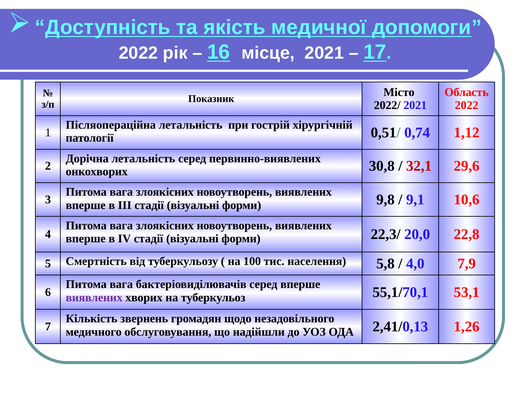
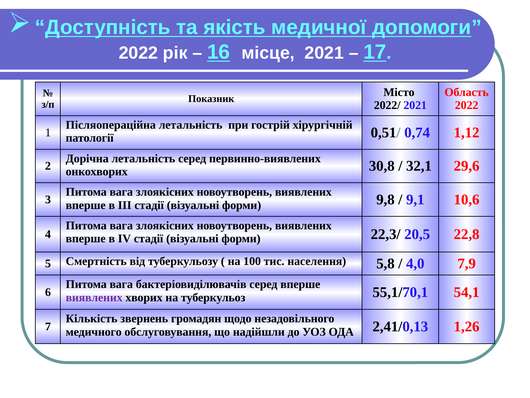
32,1 colour: red -> black
20,0: 20,0 -> 20,5
53,1: 53,1 -> 54,1
